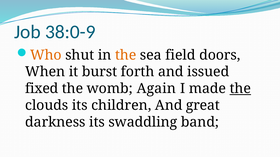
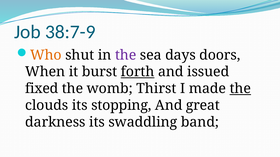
38:0-9: 38:0-9 -> 38:7-9
the at (126, 55) colour: orange -> purple
field: field -> days
forth underline: none -> present
Again: Again -> Thirst
children: children -> stopping
